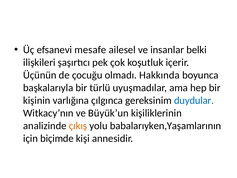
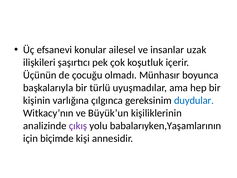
mesafe: mesafe -> konular
belki: belki -> uzak
Hakkında: Hakkında -> Münhasır
çıkış colour: orange -> purple
